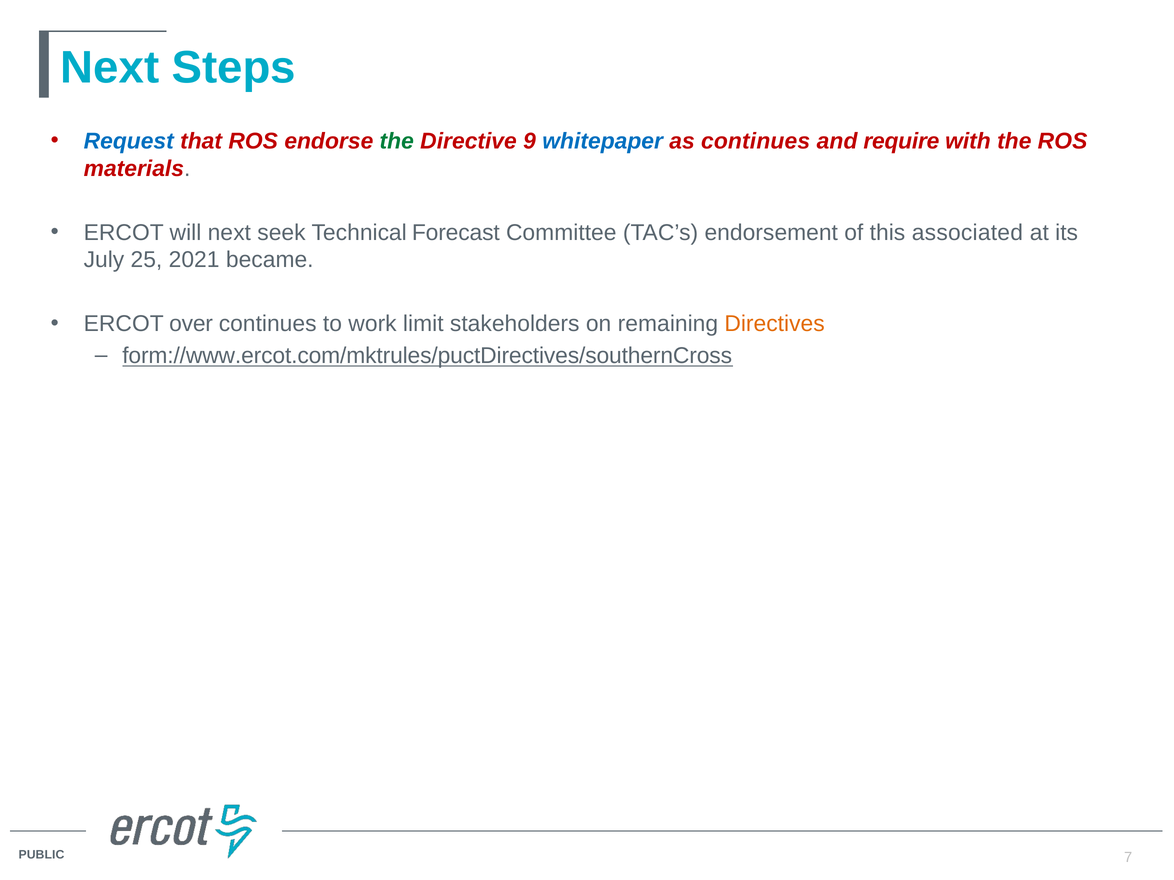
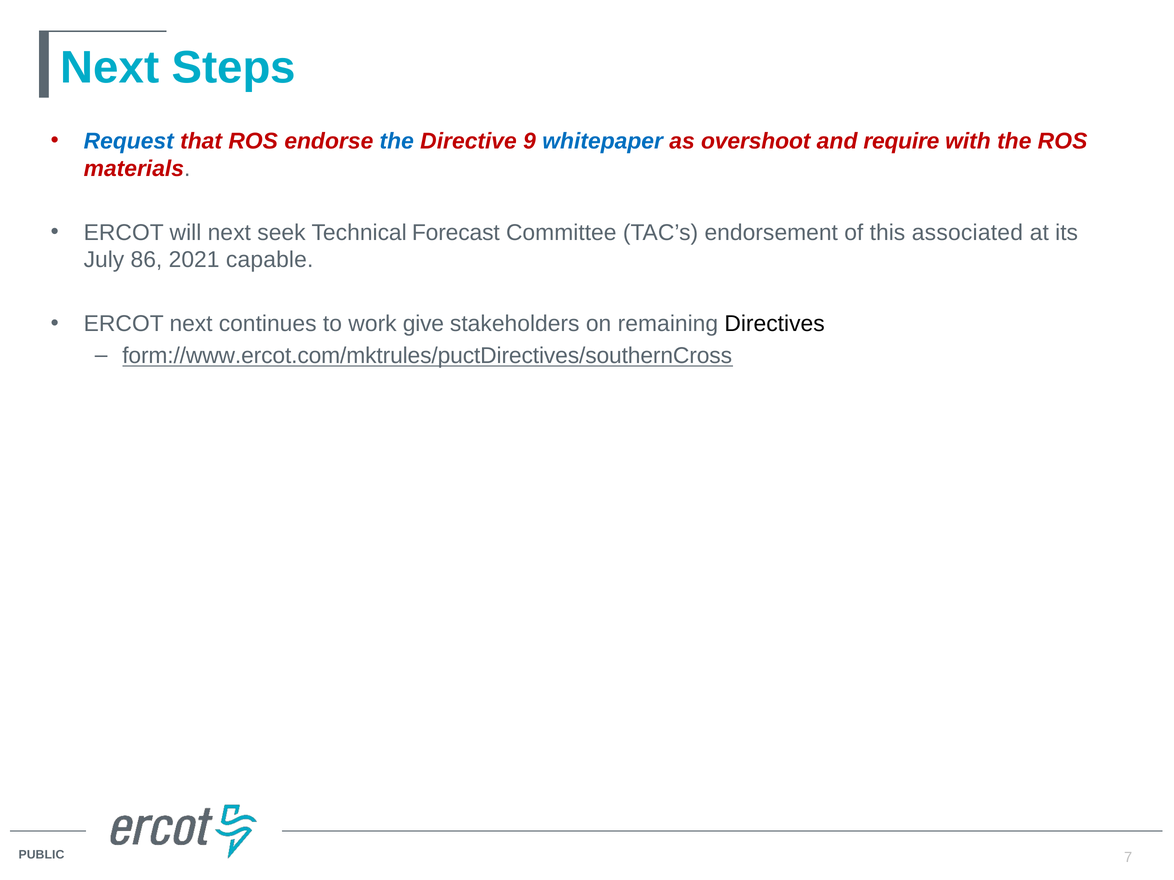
the at (397, 141) colour: green -> blue
as continues: continues -> overshoot
25: 25 -> 86
became: became -> capable
ERCOT over: over -> next
limit: limit -> give
Directives colour: orange -> black
